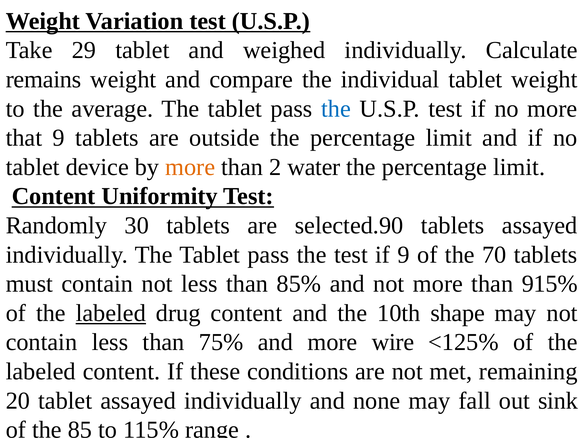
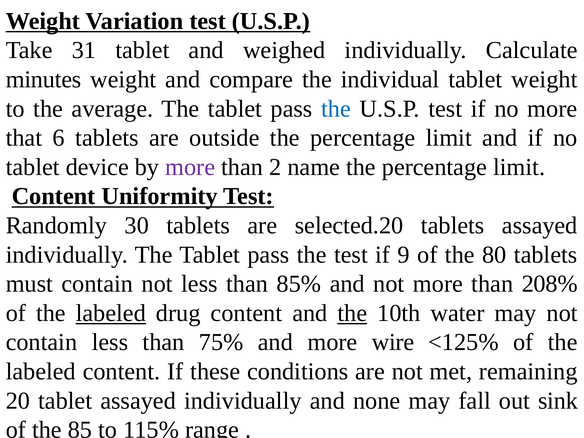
29: 29 -> 31
remains: remains -> minutes
that 9: 9 -> 6
more at (190, 167) colour: orange -> purple
water: water -> name
selected.90: selected.90 -> selected.20
70: 70 -> 80
915%: 915% -> 208%
the at (352, 313) underline: none -> present
shape: shape -> water
